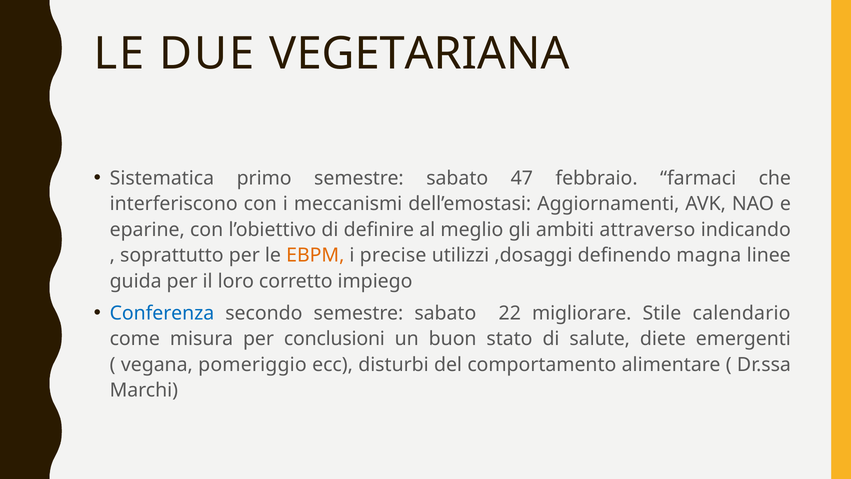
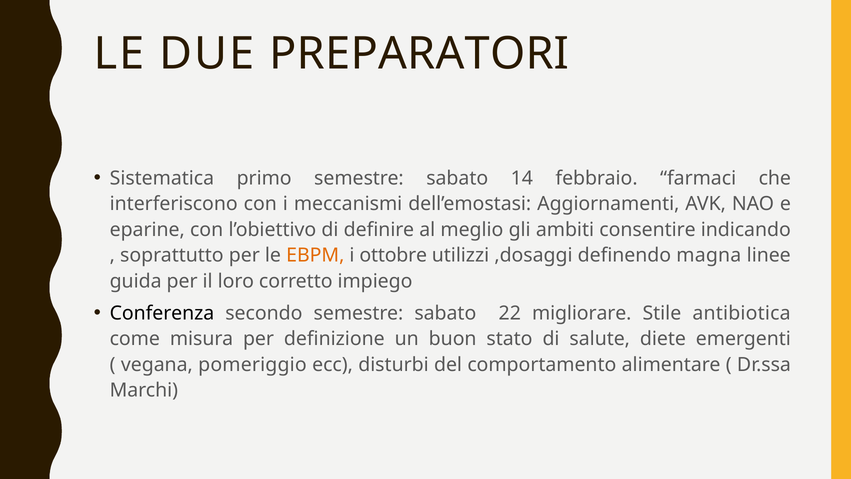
VEGETARIANA: VEGETARIANA -> PREPARATORI
47: 47 -> 14
attraverso: attraverso -> consentire
precise: precise -> ottobre
Conferenza colour: blue -> black
calendario: calendario -> antibiotica
conclusioni: conclusioni -> definizione
